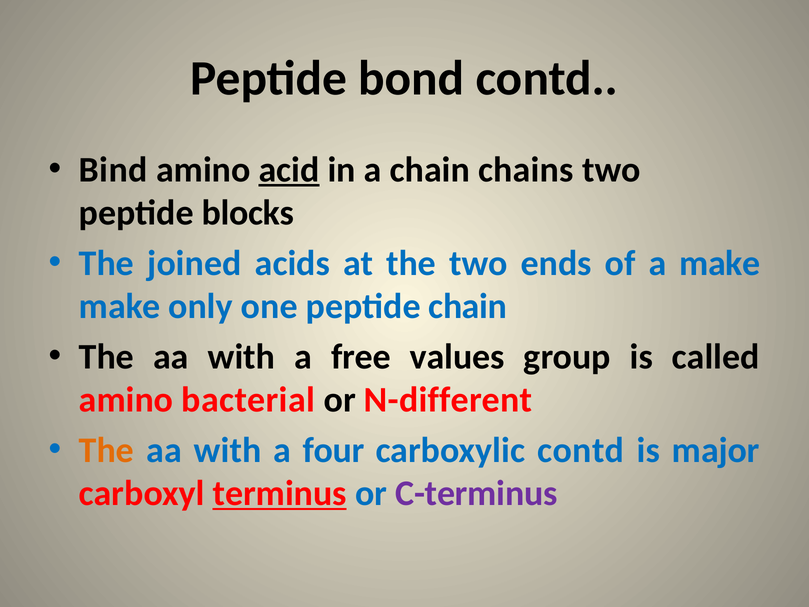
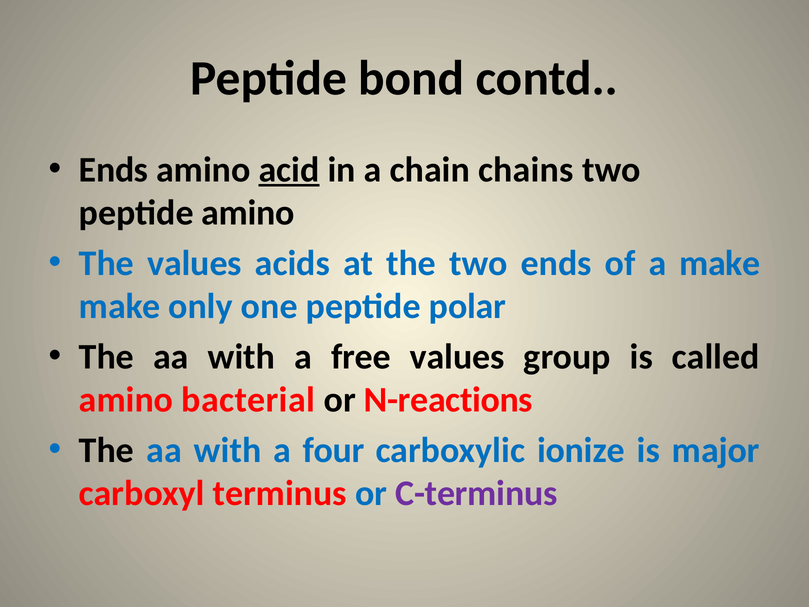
Bind at (113, 170): Bind -> Ends
peptide blocks: blocks -> amino
The joined: joined -> values
peptide chain: chain -> polar
N-different: N-different -> N-reactions
The at (106, 450) colour: orange -> black
carboxylic contd: contd -> ionize
terminus underline: present -> none
